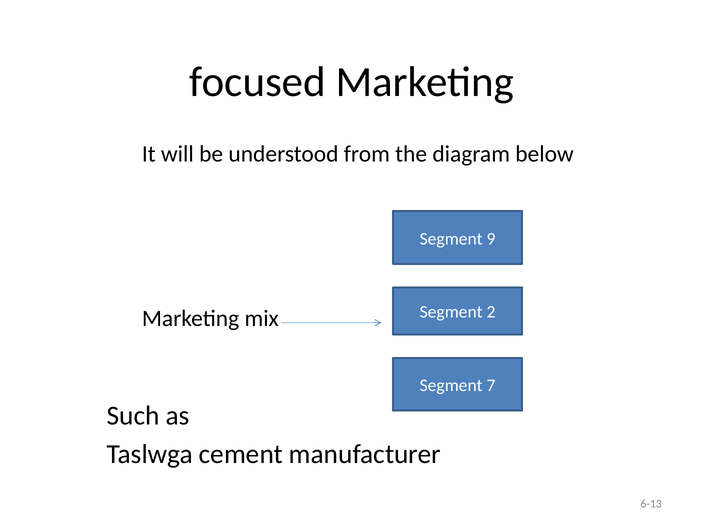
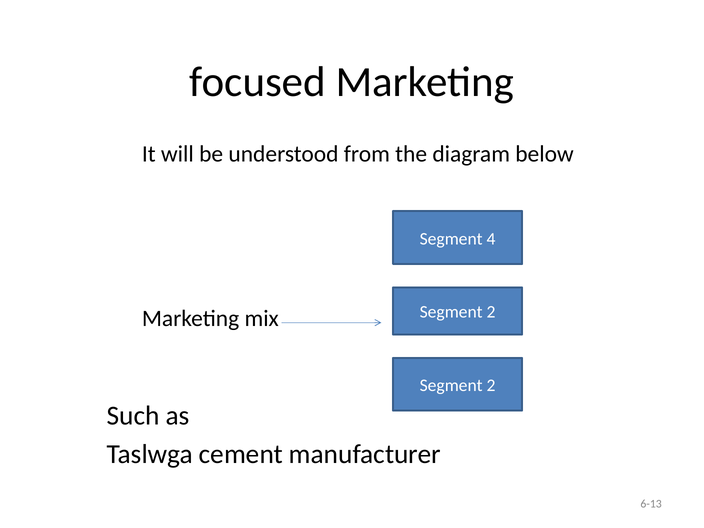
9: 9 -> 4
7 at (491, 385): 7 -> 2
